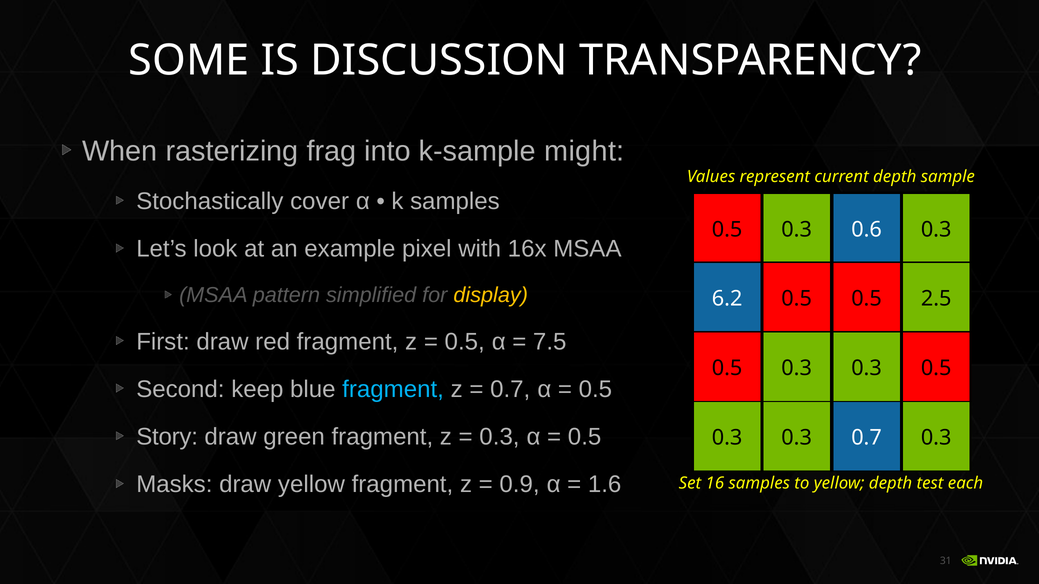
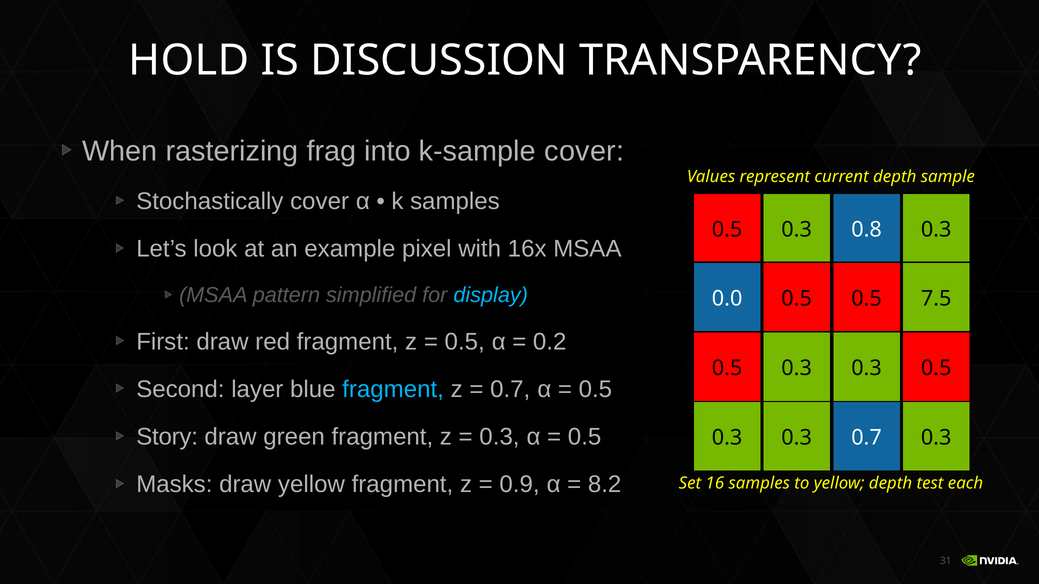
SOME: SOME -> HOLD
k-sample might: might -> cover
0.6: 0.6 -> 0.8
display colour: yellow -> light blue
6.2: 6.2 -> 0.0
2.5: 2.5 -> 7.5
7.5: 7.5 -> 0.2
keep: keep -> layer
1.6: 1.6 -> 8.2
